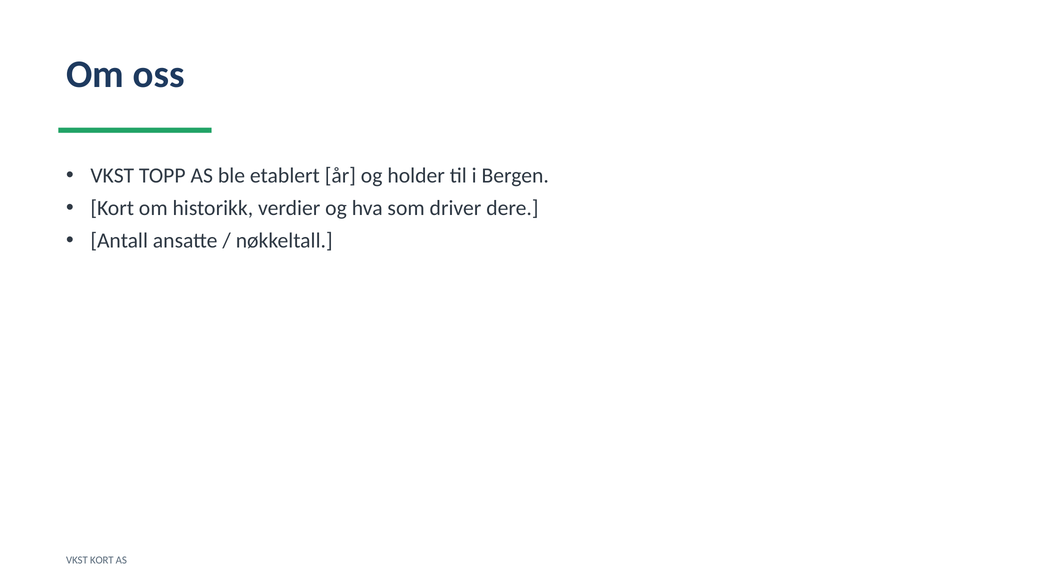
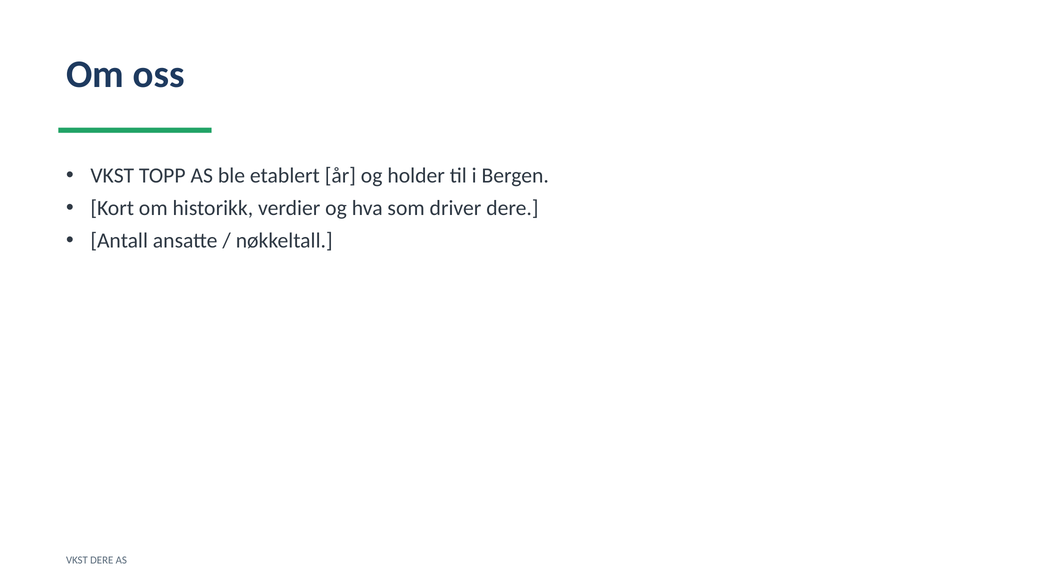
VKST KORT: KORT -> DERE
